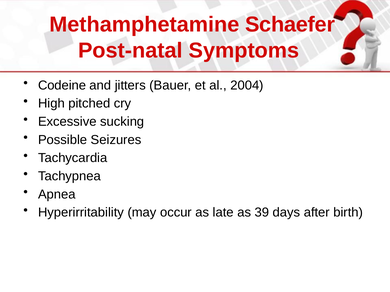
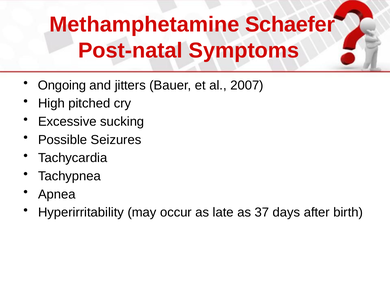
Codeine: Codeine -> Ongoing
2004: 2004 -> 2007
39: 39 -> 37
